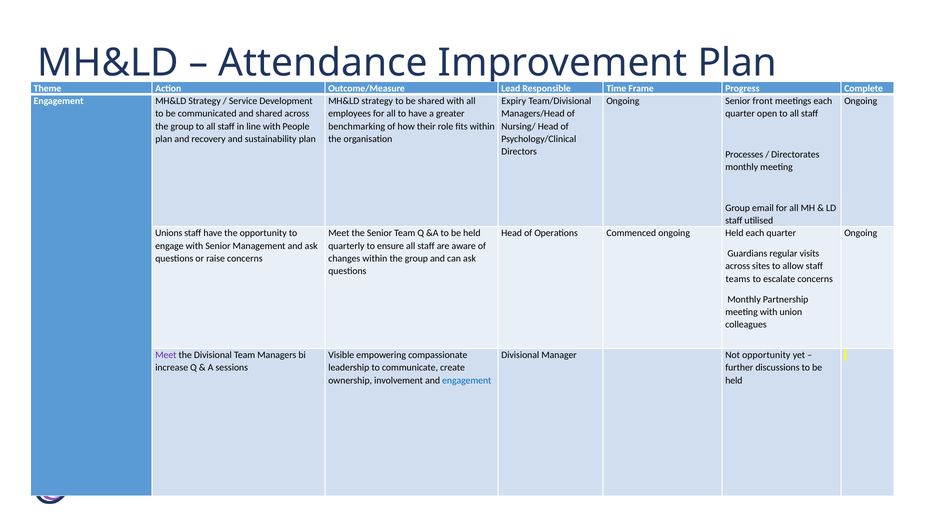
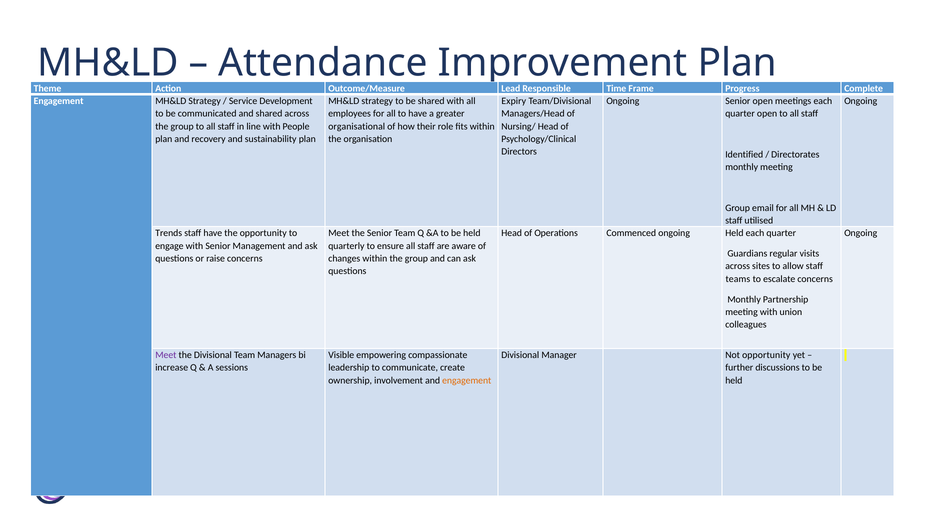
Senior front: front -> open
benchmarking: benchmarking -> organisational
Processes: Processes -> Identified
Unions: Unions -> Trends
engagement at (467, 380) colour: blue -> orange
